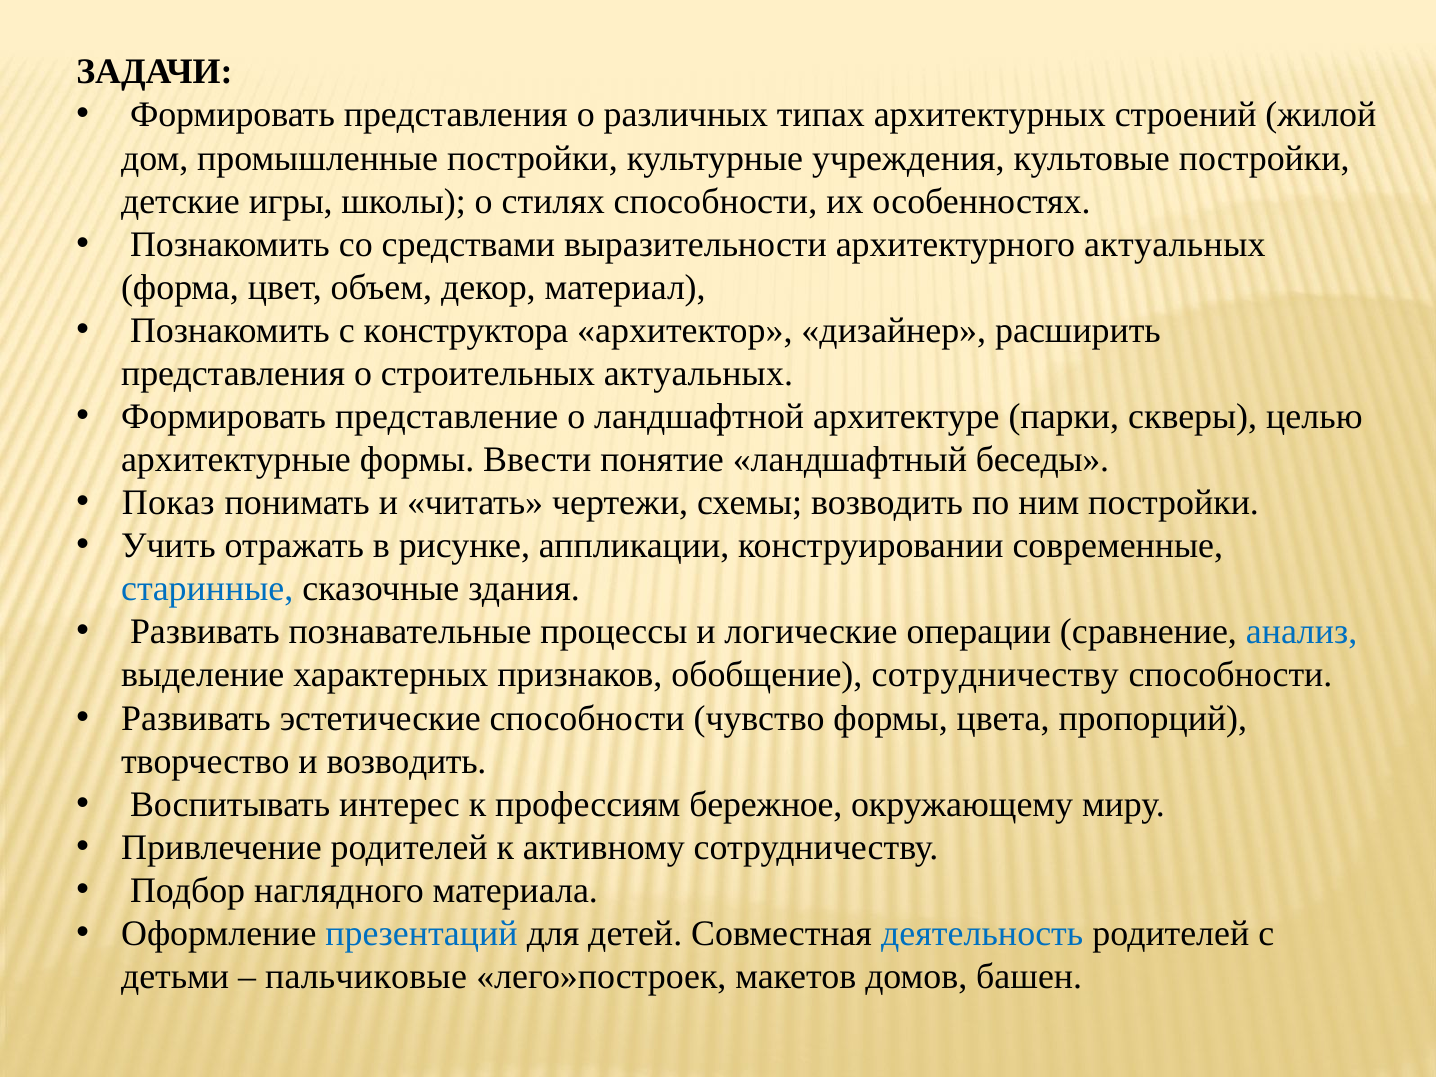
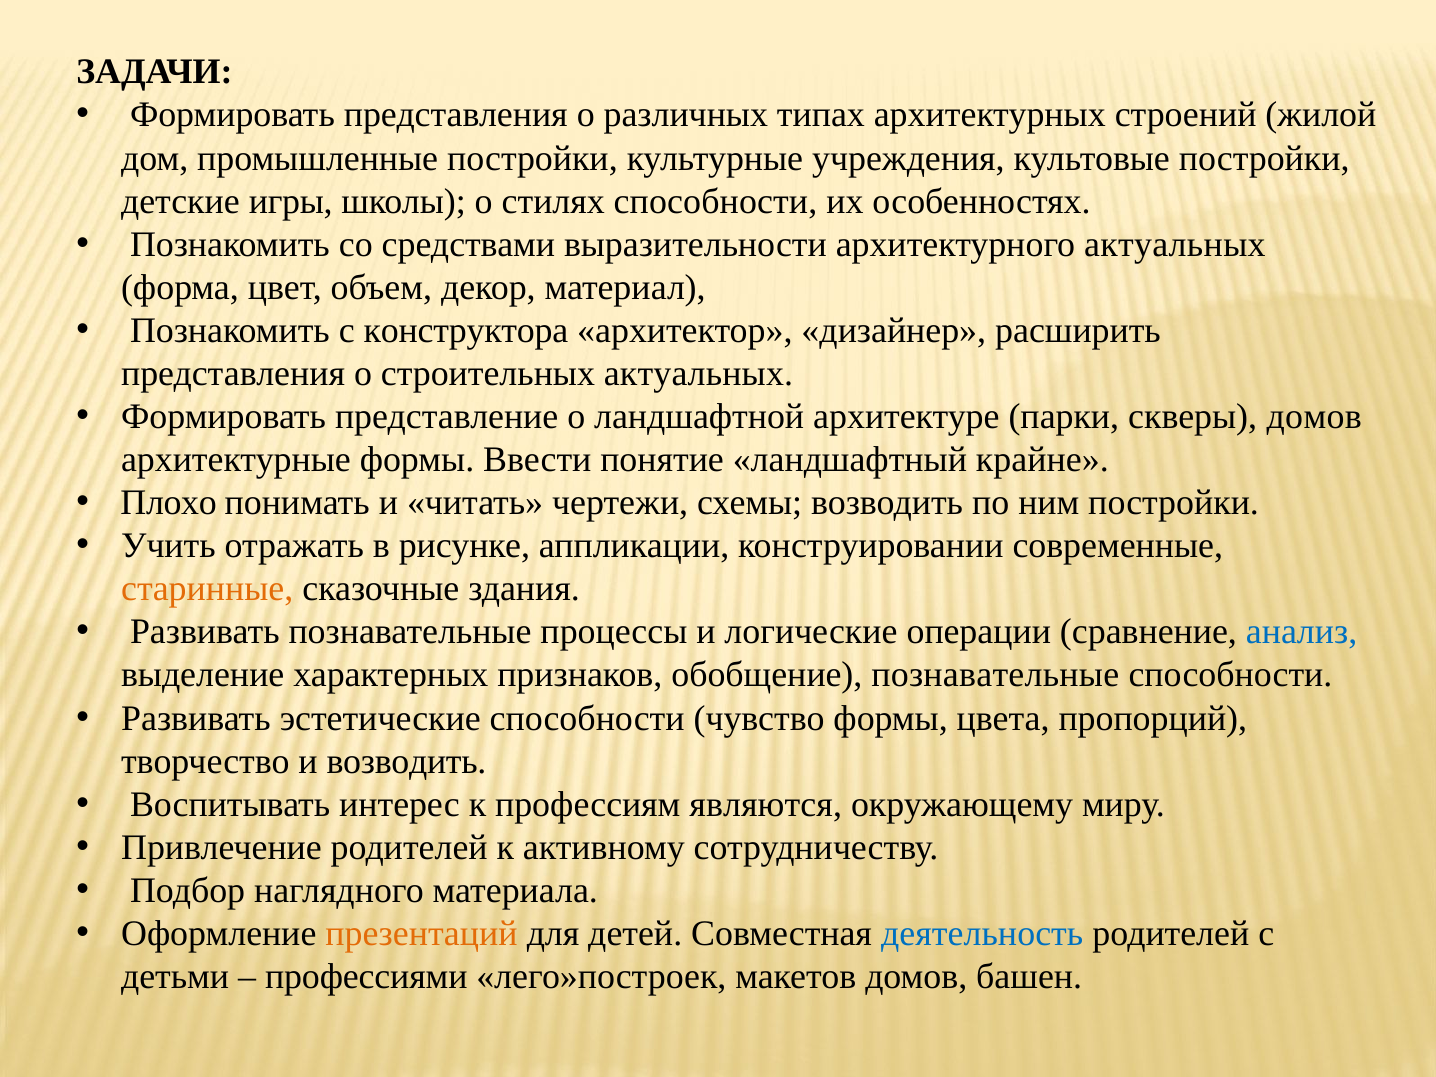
скверы целью: целью -> домов
беседы: беседы -> крайне
Показ: Показ -> Плохо
старинные colour: blue -> orange
обобщение сотрудничеству: сотрудничеству -> познавательные
бережное: бережное -> являются
презентаций colour: blue -> orange
пальчиковые: пальчиковые -> профессиями
